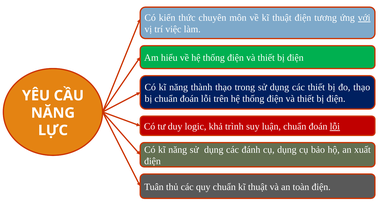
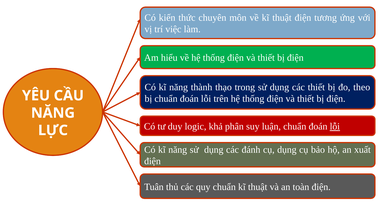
với underline: present -> none
đo thạo: thạo -> theo
trình: trình -> phân
